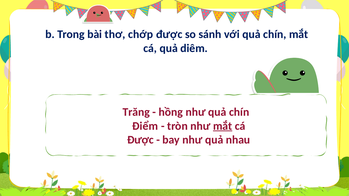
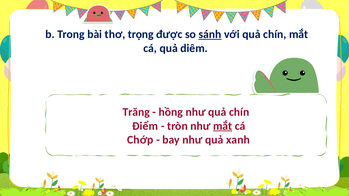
chớp: chớp -> trọng
sánh underline: none -> present
Được at (140, 140): Được -> Chớp
nhau: nhau -> xanh
